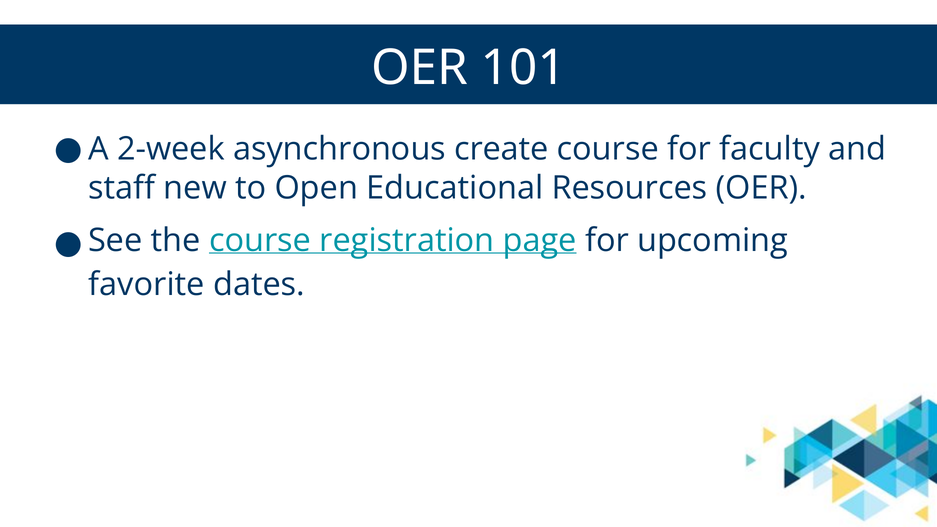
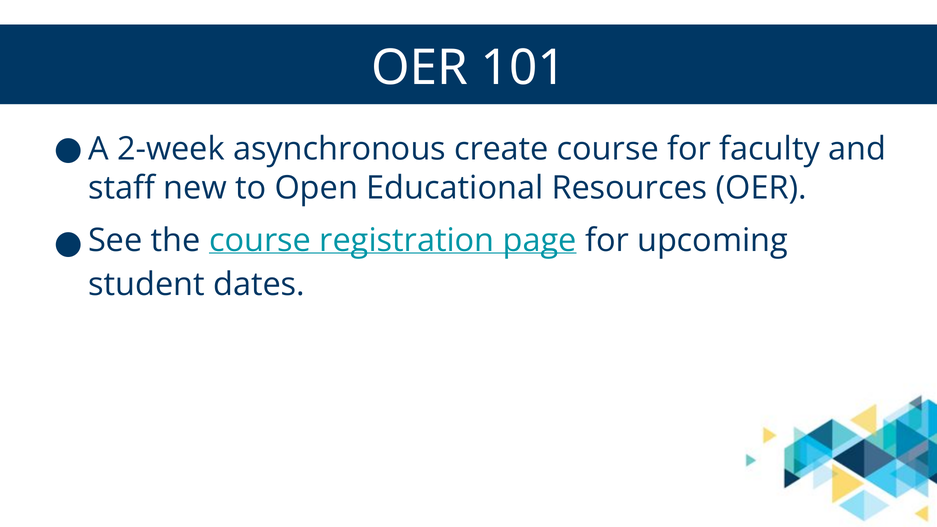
favorite: favorite -> student
